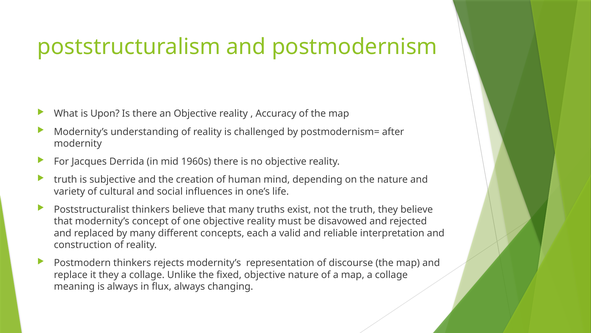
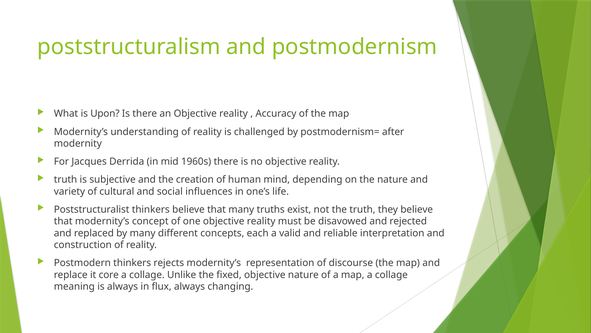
it they: they -> core
